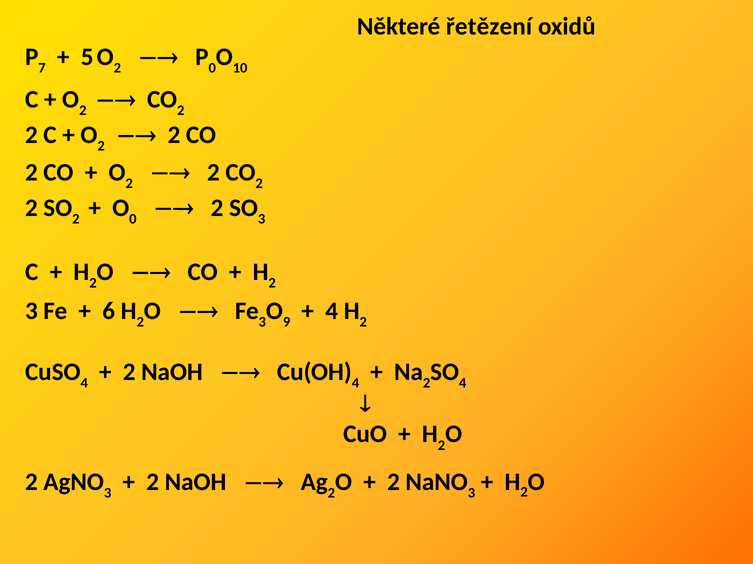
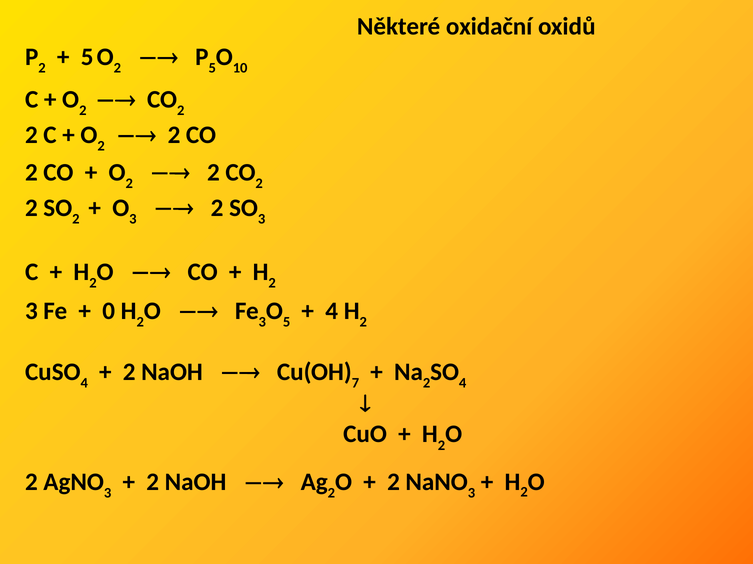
řetězení: řetězení -> oxidační
7 at (42, 68): 7 -> 2
0 at (212, 68): 0 -> 5
0 at (133, 219): 0 -> 3
6: 6 -> 0
9 at (287, 322): 9 -> 5
4 at (355, 383): 4 -> 7
